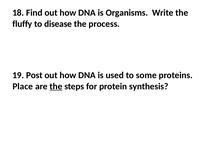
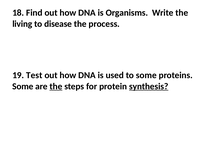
fluffy: fluffy -> living
Post: Post -> Test
Place at (23, 86): Place -> Some
synthesis underline: none -> present
